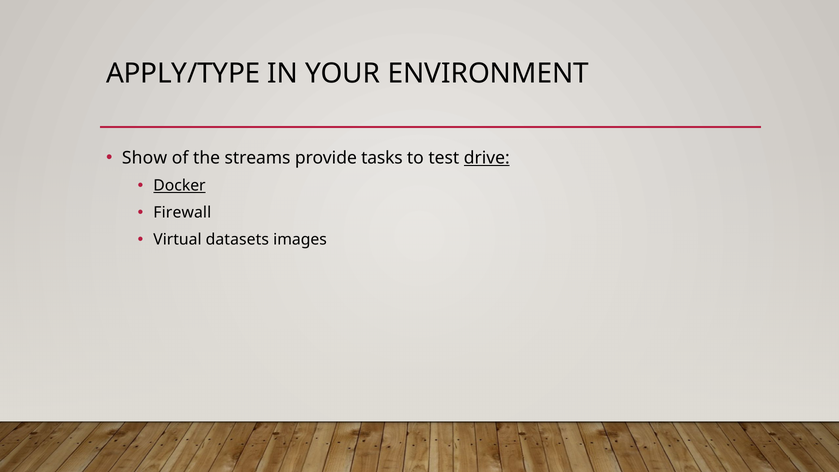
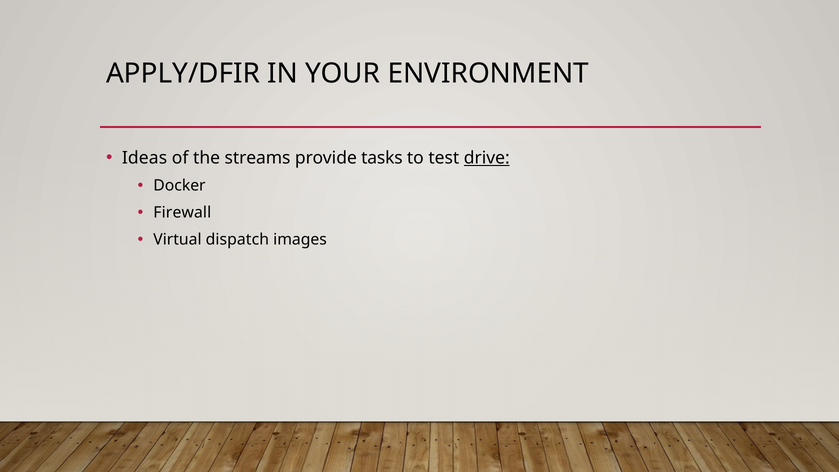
APPLY/TYPE: APPLY/TYPE -> APPLY/DFIR
Show: Show -> Ideas
Docker underline: present -> none
datasets: datasets -> dispatch
